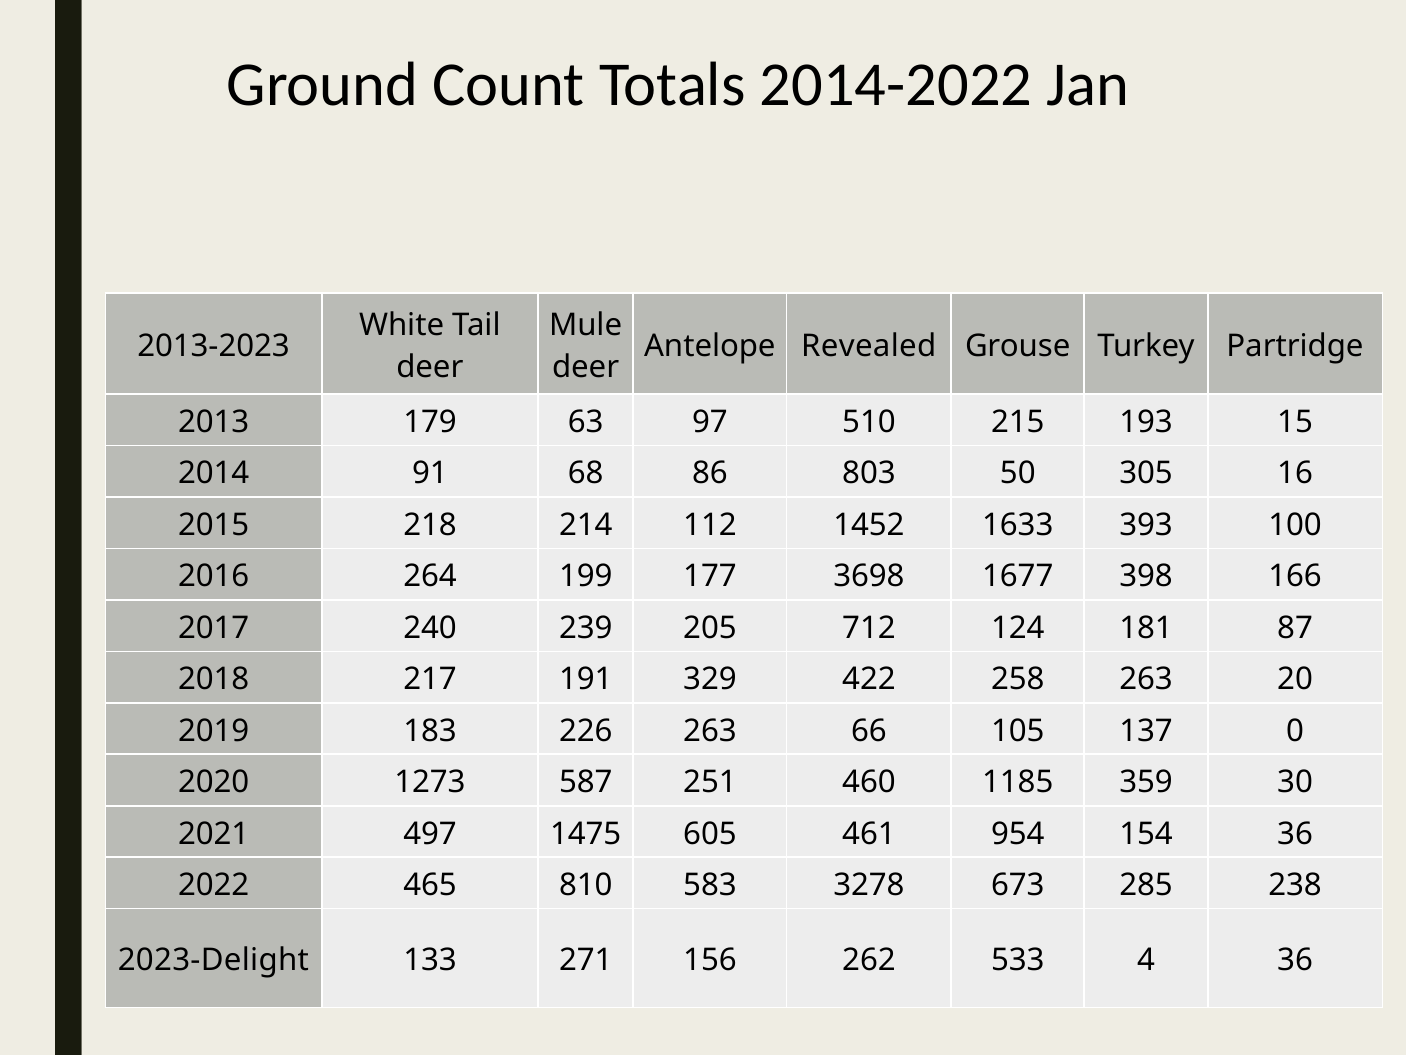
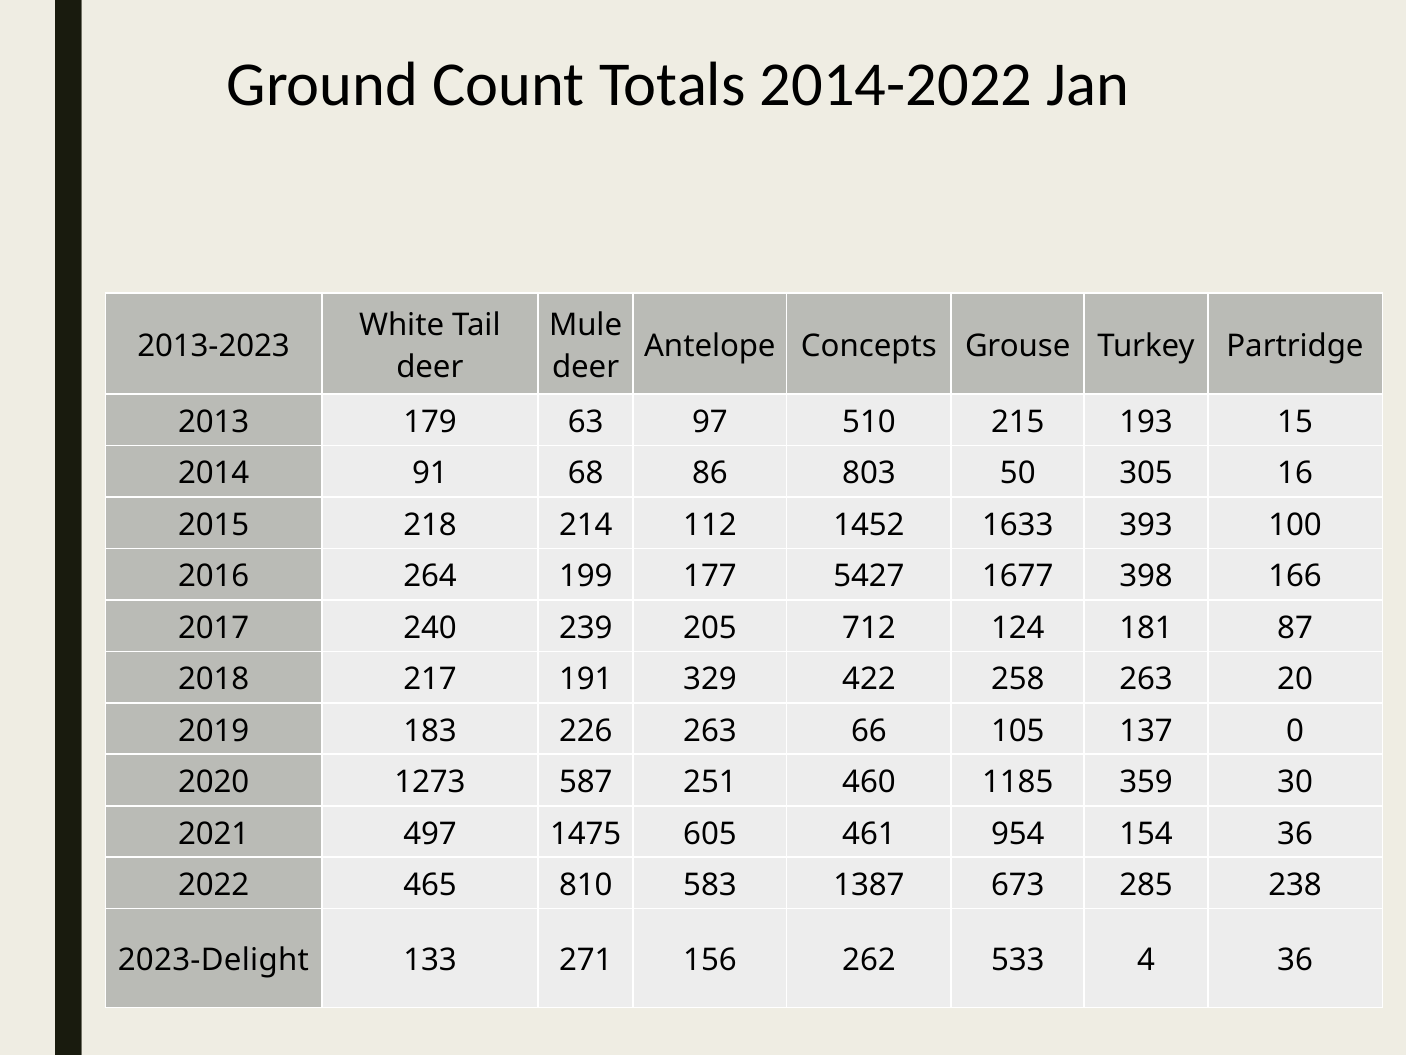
Revealed: Revealed -> Concepts
3698: 3698 -> 5427
3278: 3278 -> 1387
